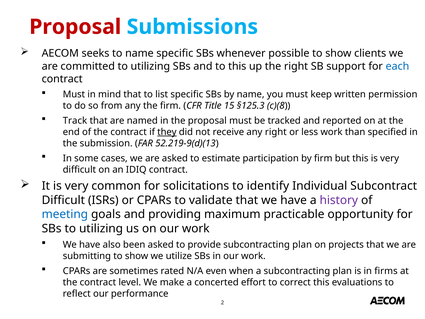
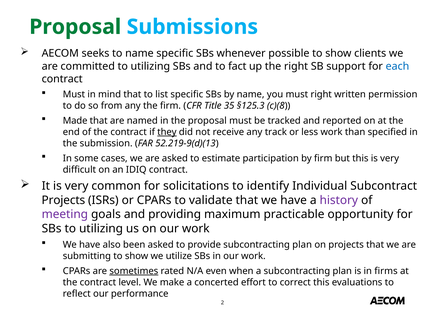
Proposal at (75, 27) colour: red -> green
to this: this -> fact
must keep: keep -> right
15: 15 -> 35
Track: Track -> Made
any right: right -> track
Difficult at (63, 200): Difficult -> Projects
meeting colour: blue -> purple
sometimes underline: none -> present
